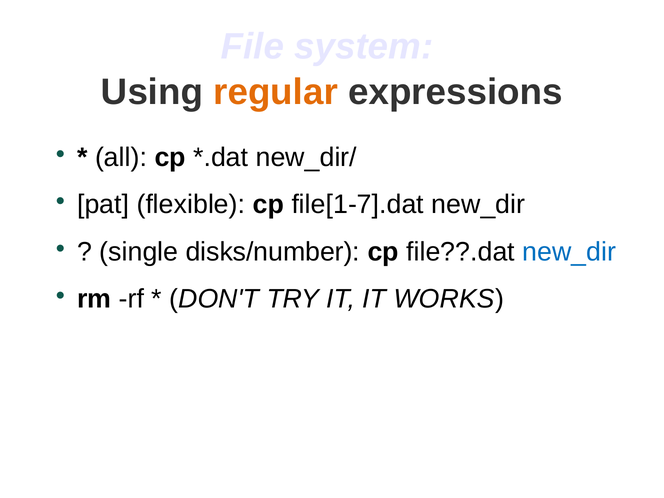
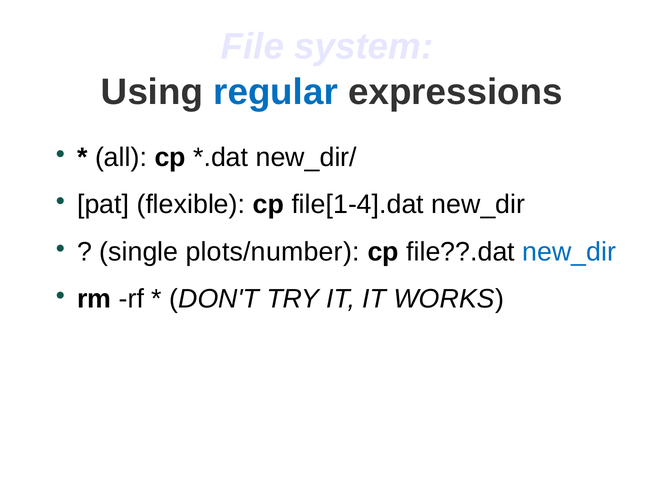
regular colour: orange -> blue
file[1-7].dat: file[1-7].dat -> file[1-4].dat
disks/number: disks/number -> plots/number
